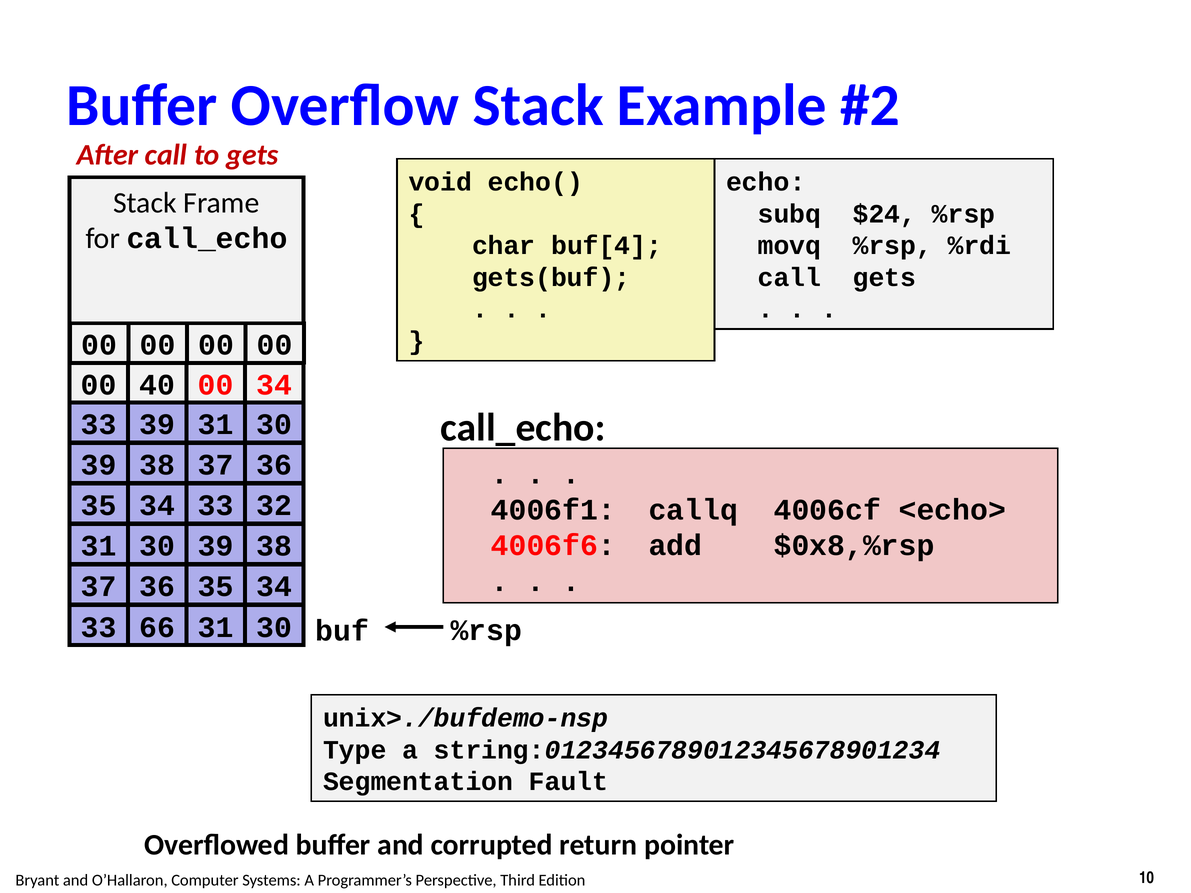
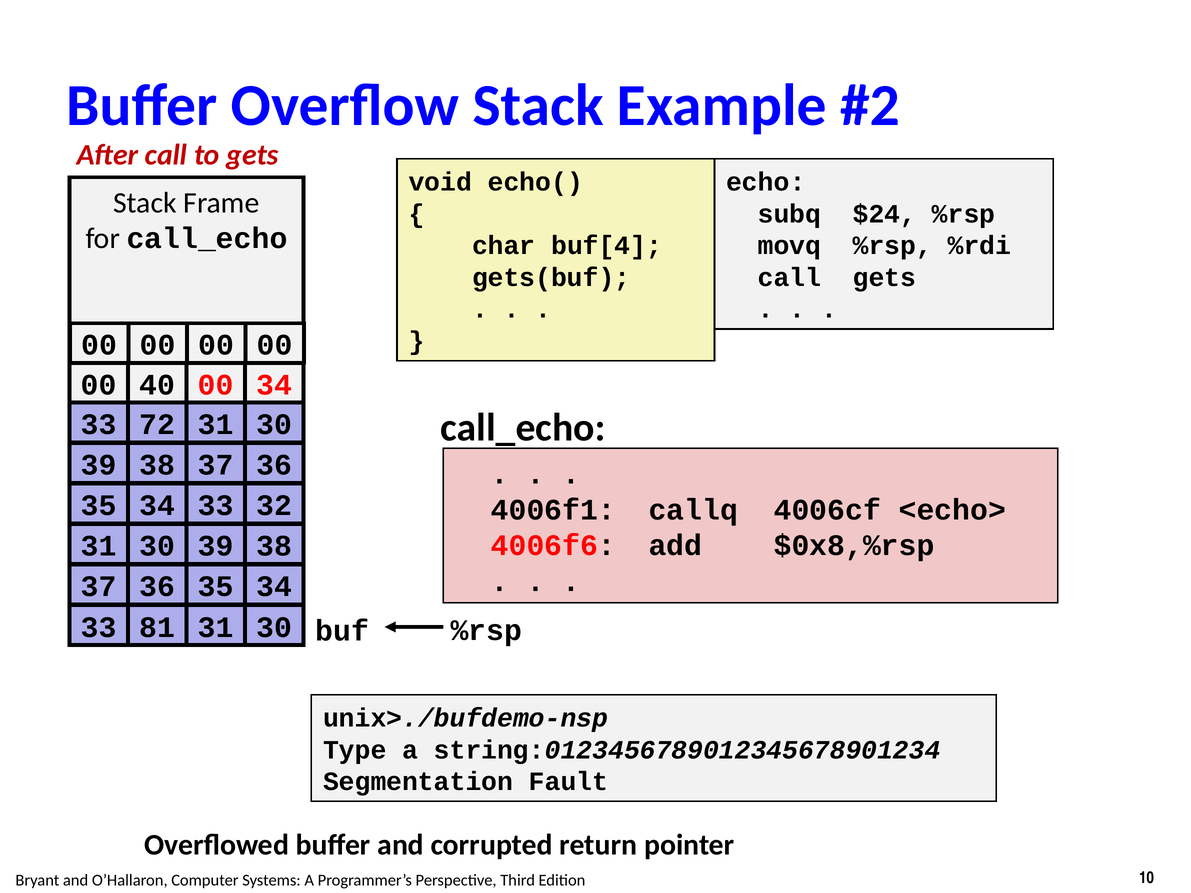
33 39: 39 -> 72
66: 66 -> 81
